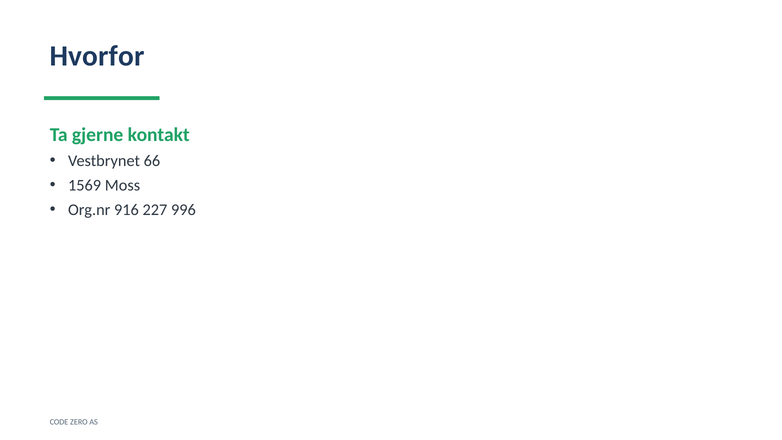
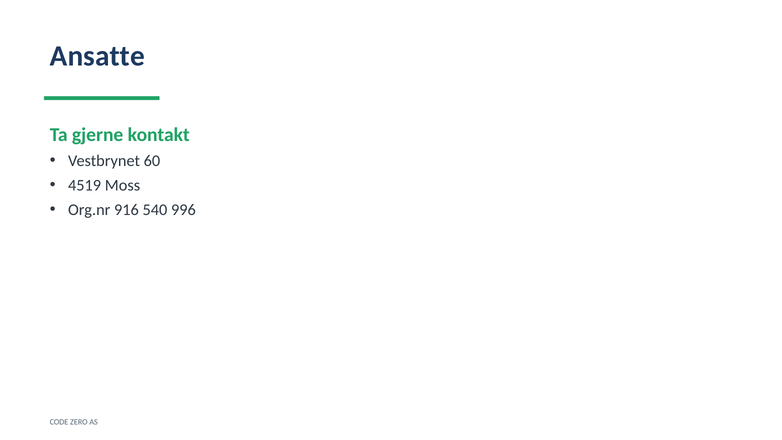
Hvorfor: Hvorfor -> Ansatte
66: 66 -> 60
1569: 1569 -> 4519
227: 227 -> 540
